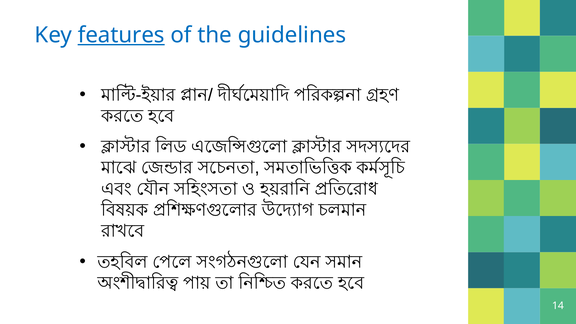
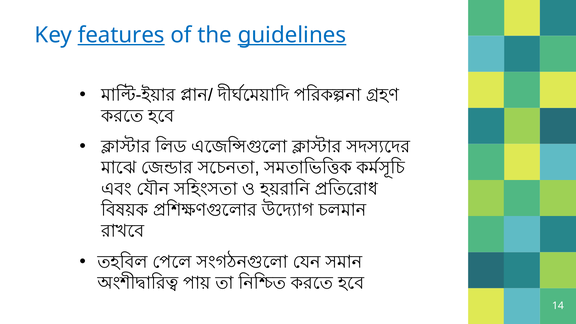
guidelines underline: none -> present
